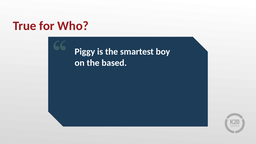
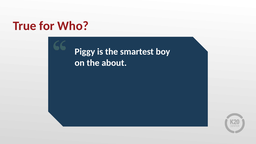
based: based -> about
